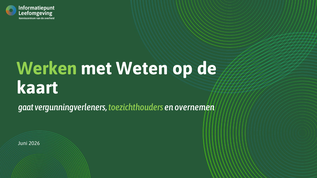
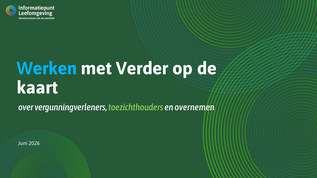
Werken colour: light green -> light blue
Weten: Weten -> Verder
gaat: gaat -> over
